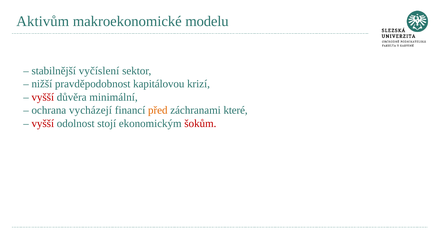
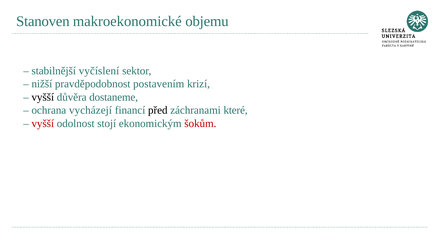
Aktivům: Aktivům -> Stanoven
modelu: modelu -> objemu
kapitálovou: kapitálovou -> postavením
vyšší at (43, 97) colour: red -> black
minimální: minimální -> dostaneme
před colour: orange -> black
